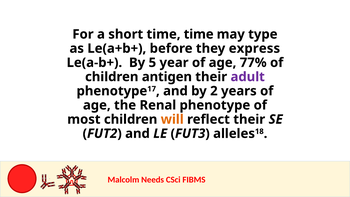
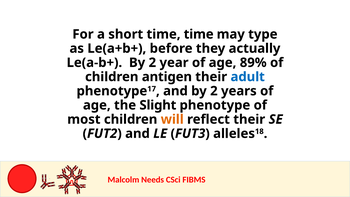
express: express -> actually
Le(a-b+ By 5: 5 -> 2
77%: 77% -> 89%
adult colour: purple -> blue
Renal: Renal -> Slight
